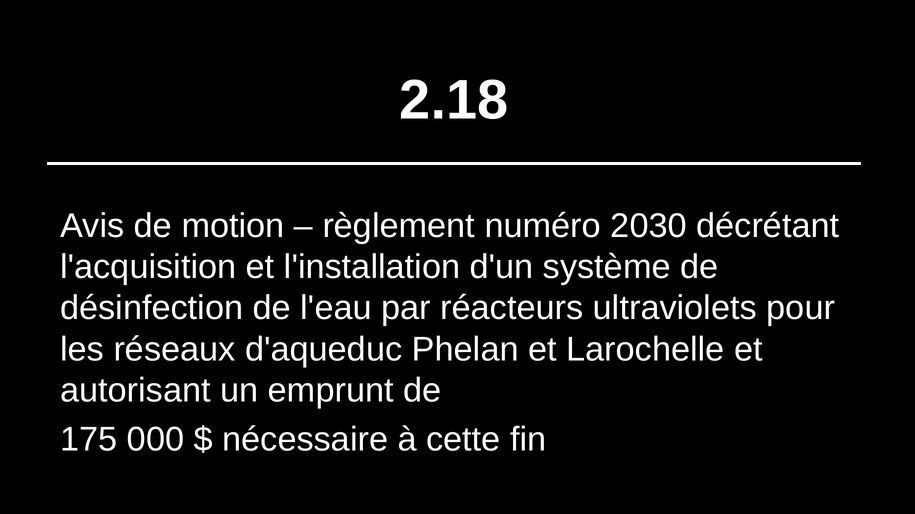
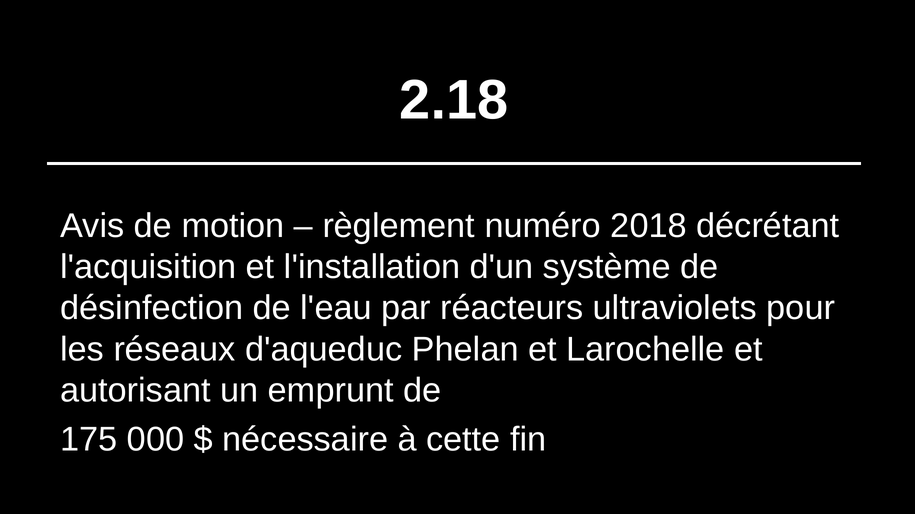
2030: 2030 -> 2018
